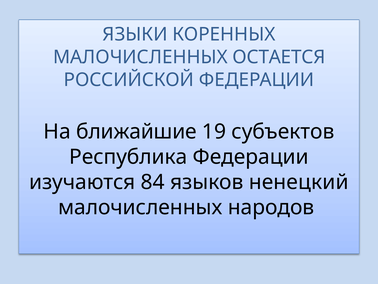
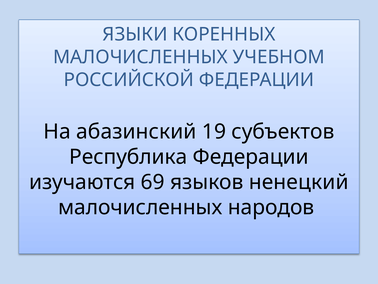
ОСТАЕТСЯ: ОСТАЕТСЯ -> УЧЕБНОМ
ближайшие: ближайшие -> абазинский
84: 84 -> 69
